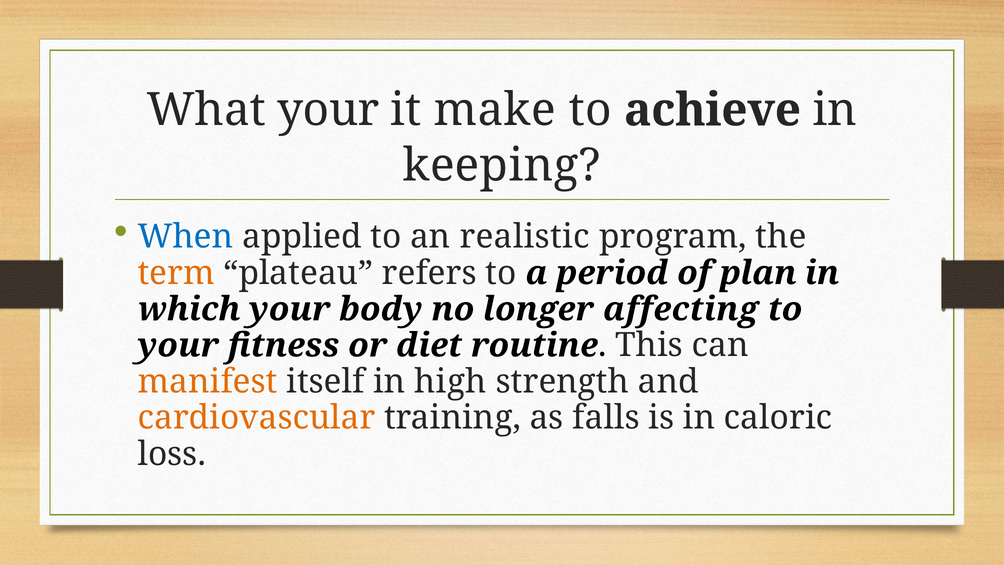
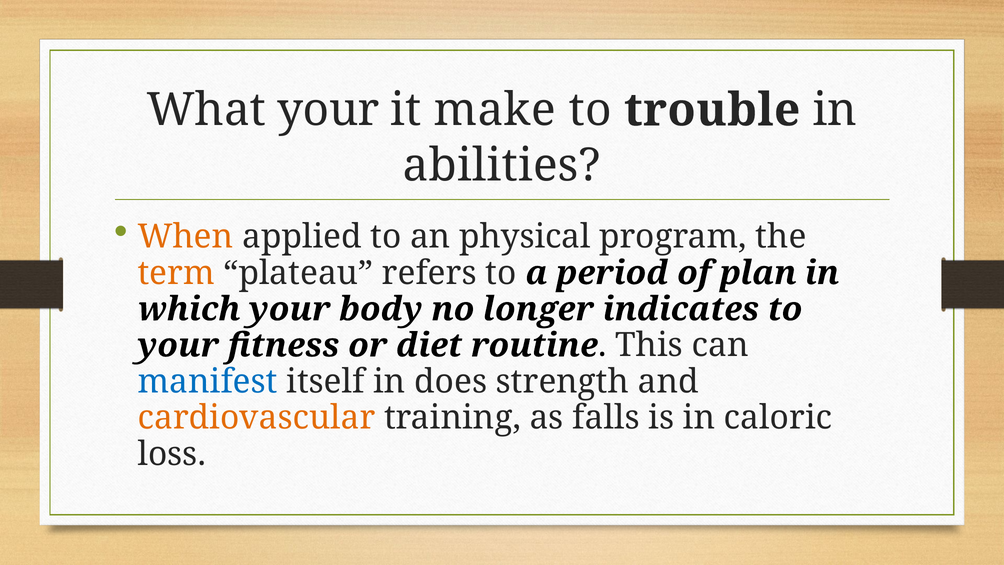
achieve: achieve -> trouble
keeping: keeping -> abilities
When colour: blue -> orange
realistic: realistic -> physical
affecting: affecting -> indicates
manifest colour: orange -> blue
high: high -> does
